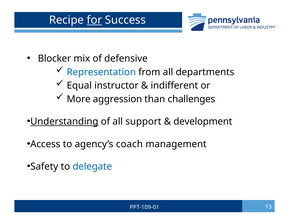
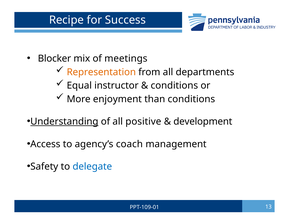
for underline: present -> none
defensive: defensive -> meetings
Representation colour: blue -> orange
indifferent at (174, 85): indifferent -> conditions
aggression: aggression -> enjoyment
than challenges: challenges -> conditions
support: support -> positive
